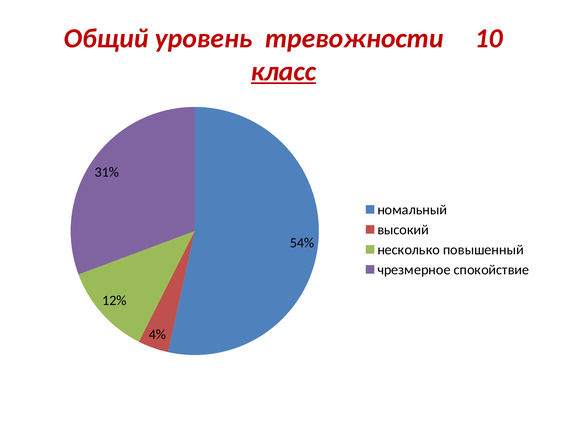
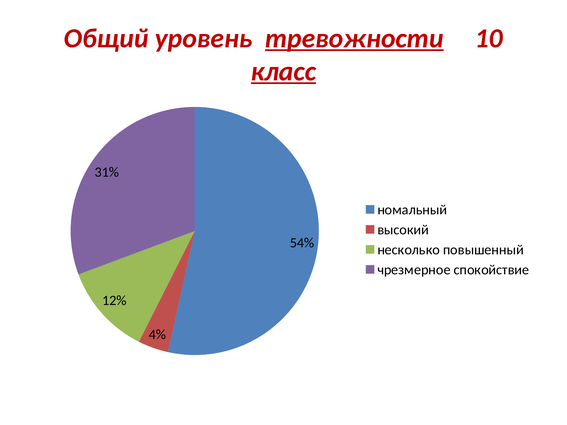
тревожности underline: none -> present
